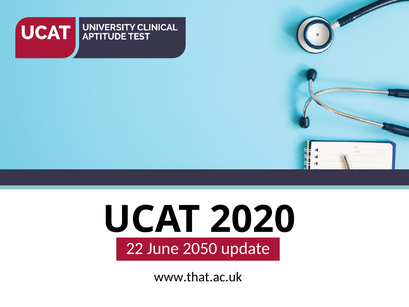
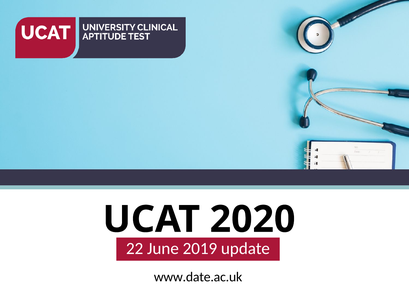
2050: 2050 -> 2019
www.that.ac.uk: www.that.ac.uk -> www.date.ac.uk
